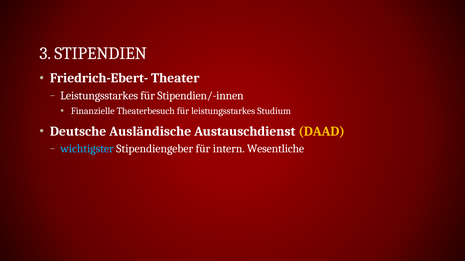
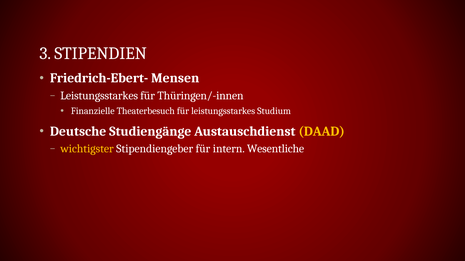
Theater: Theater -> Mensen
Stipendien/-innen: Stipendien/-innen -> Thüringen/-innen
Ausländische: Ausländische -> Studiengänge
wichtigster colour: light blue -> yellow
